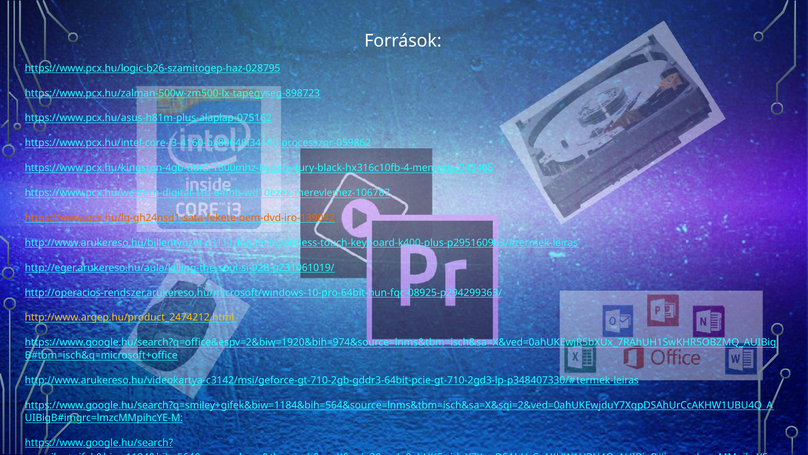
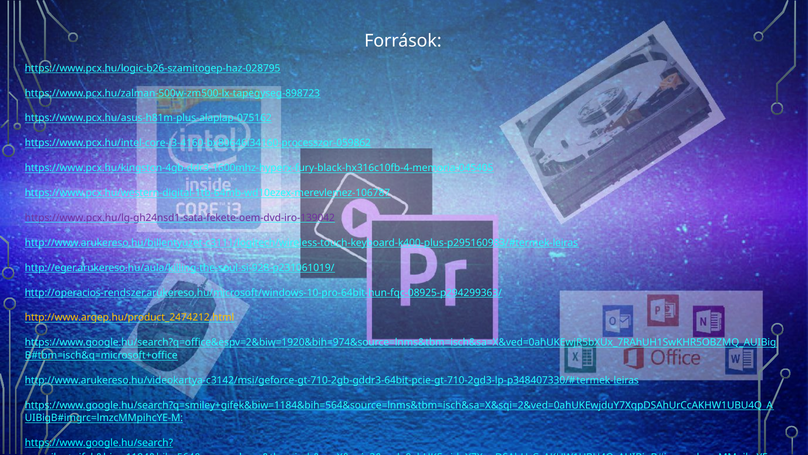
https://www.pcx.hu/lg-gh24nsd1-sata-fekete-oem-dvd-iro-139042 colour: orange -> purple
